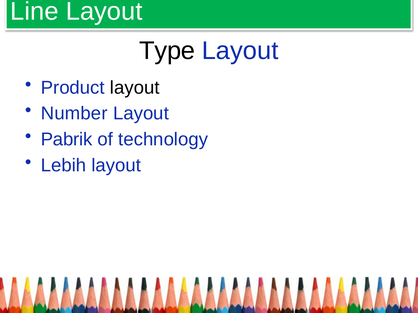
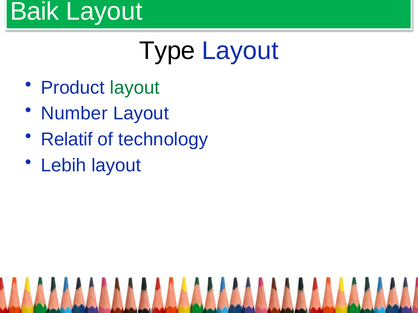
Line: Line -> Baik
layout at (135, 88) colour: black -> green
Pabrik: Pabrik -> Relatif
